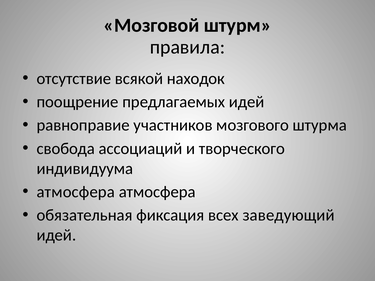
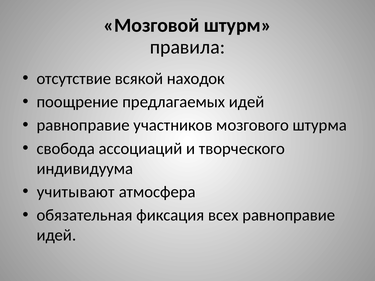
атмосфера at (76, 192): атмосфера -> учитывают
всех заведующий: заведующий -> равноправие
